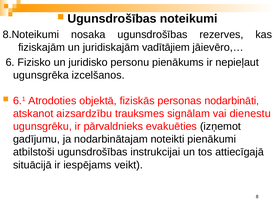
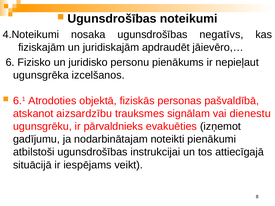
8.Noteikumi: 8.Noteikumi -> 4.Noteikumi
rezerves: rezerves -> negatīvs
vadītājiem: vadītājiem -> apdraudēt
nodarbināti: nodarbināti -> pašvaldībā
